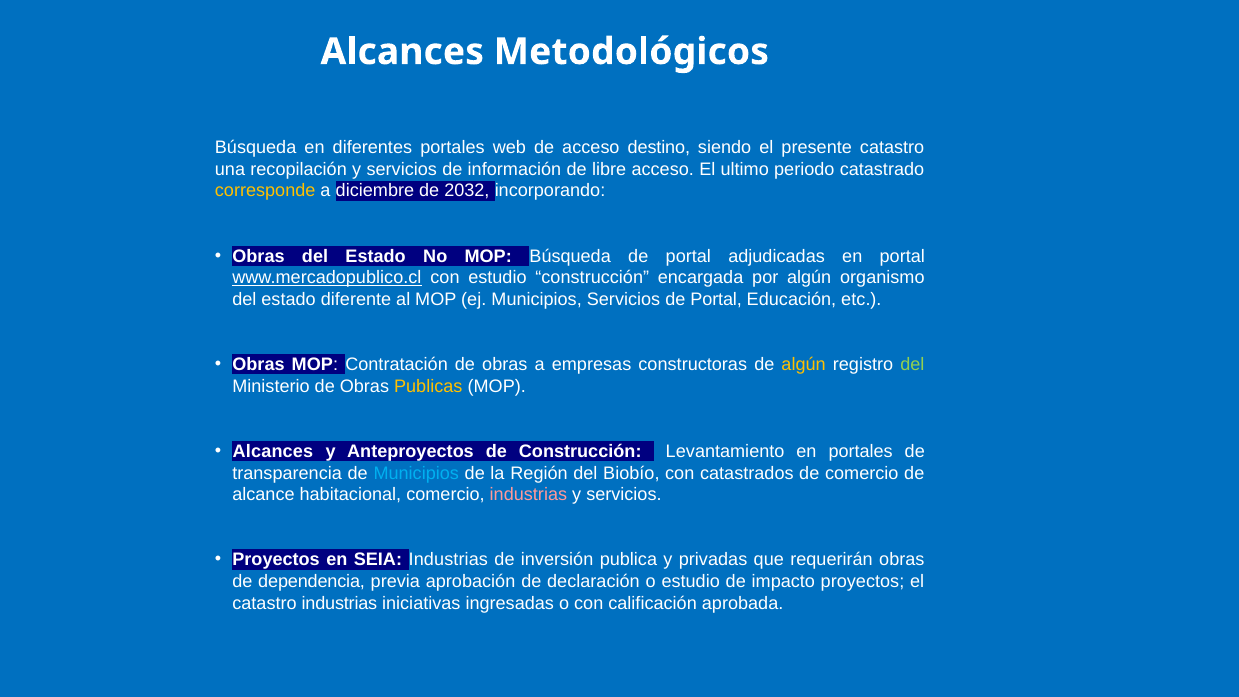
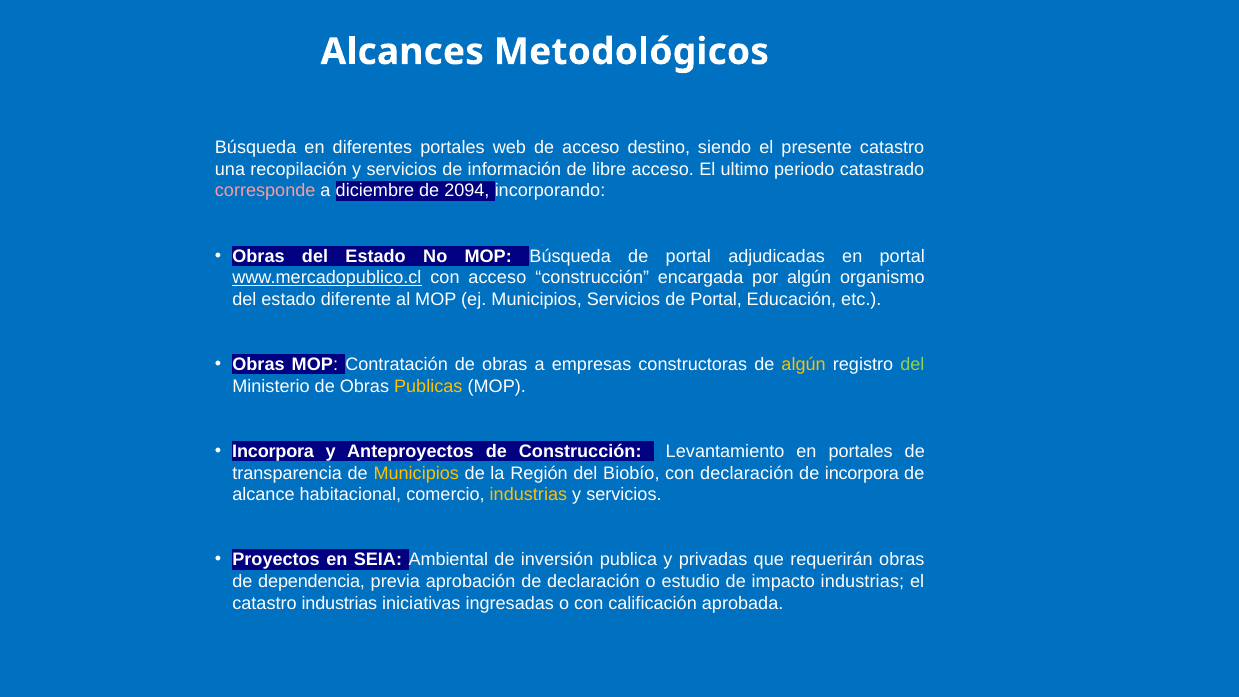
corresponde colour: yellow -> pink
2032: 2032 -> 2094
con estudio: estudio -> acceso
Alcances at (273, 451): Alcances -> Incorpora
Municipios at (416, 473) colour: light blue -> yellow
con catastrados: catastrados -> declaración
de comercio: comercio -> incorpora
industrias at (528, 495) colour: pink -> yellow
SEIA Industrias: Industrias -> Ambiental
impacto proyectos: proyectos -> industrias
